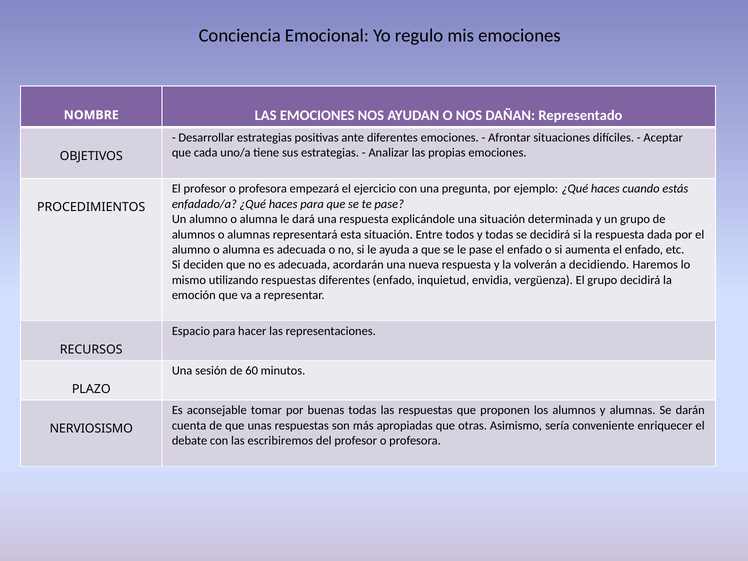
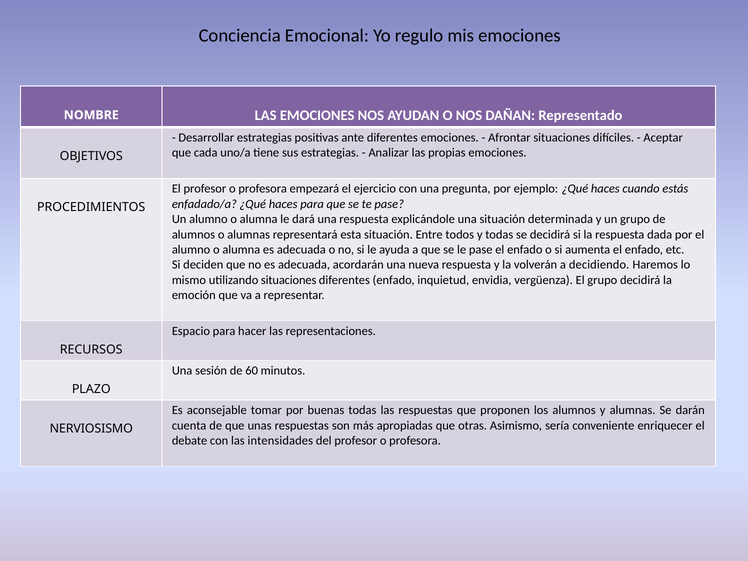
utilizando respuestas: respuestas -> situaciones
escribiremos: escribiremos -> intensidades
